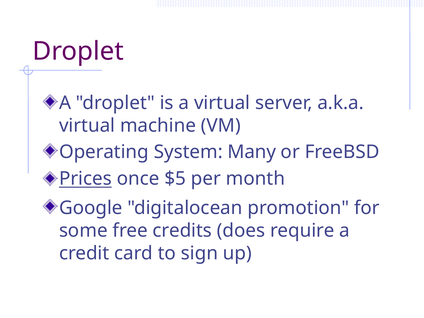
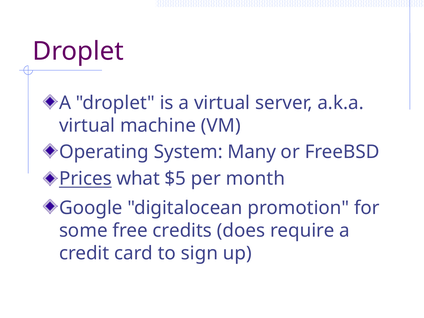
once: once -> what
